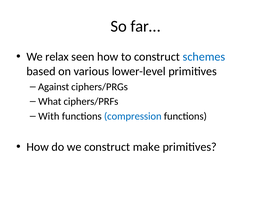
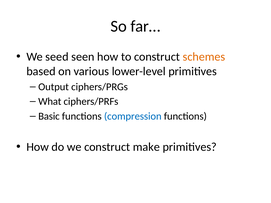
relax: relax -> seed
schemes colour: blue -> orange
Against: Against -> Output
With: With -> Basic
